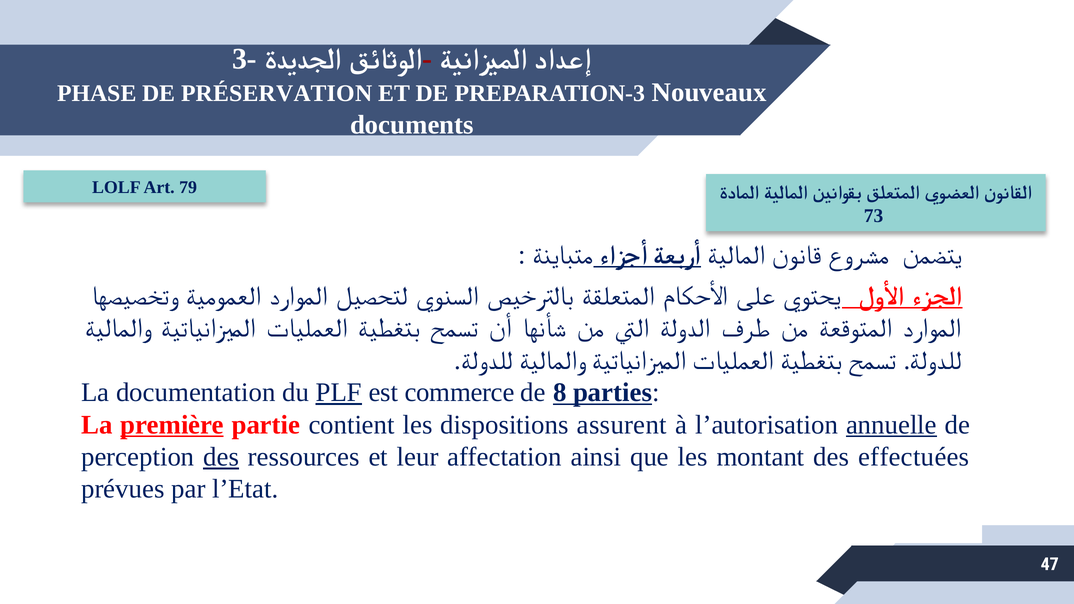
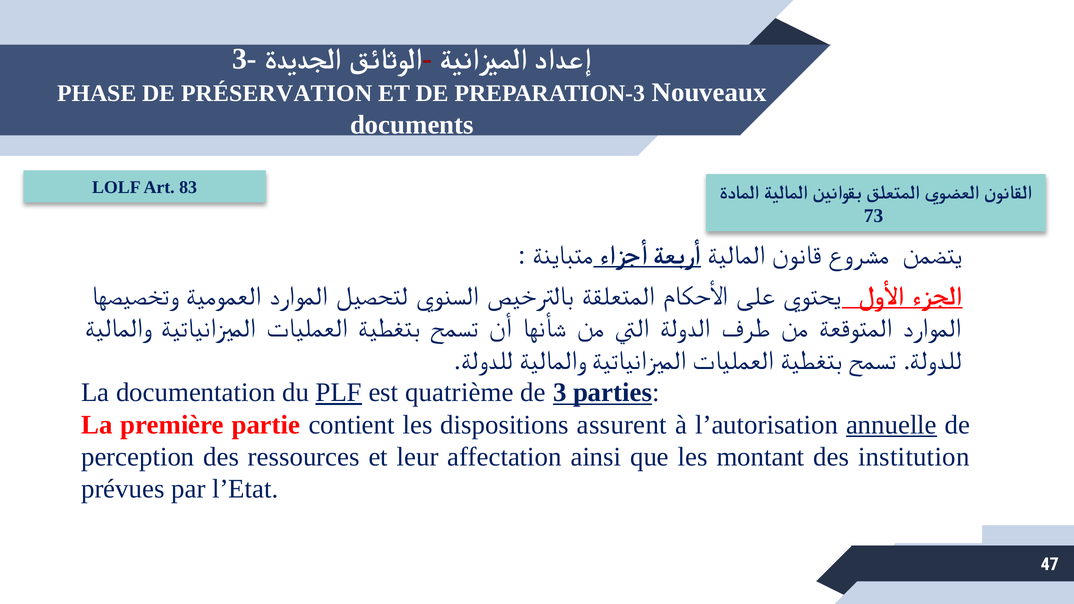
79: 79 -> 83
commerce: commerce -> quatrième
de 8: 8 -> 3
première underline: present -> none
des at (221, 457) underline: present -> none
effectuées: effectuées -> institution
